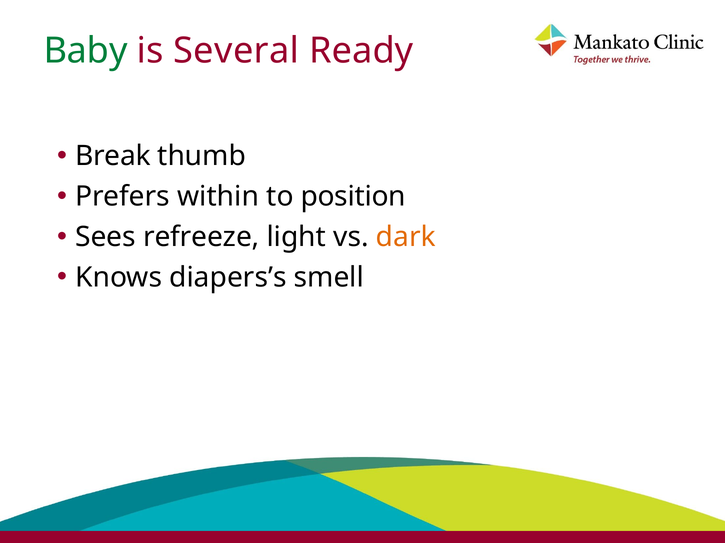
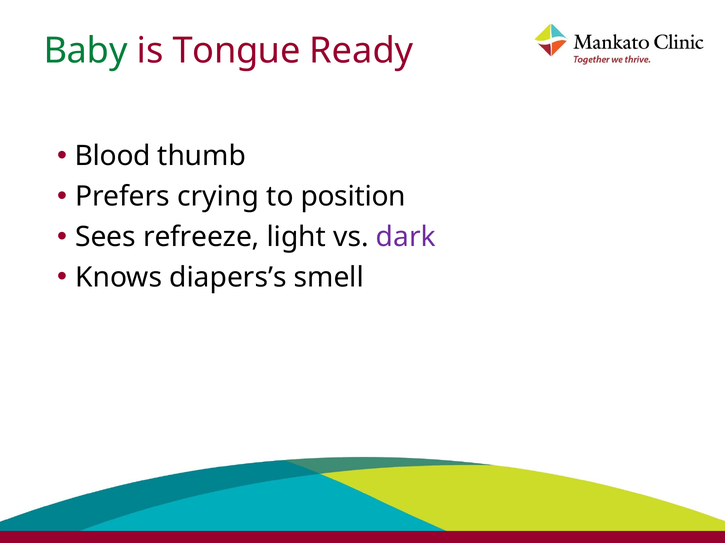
Several: Several -> Tongue
Break: Break -> Blood
within: within -> crying
dark colour: orange -> purple
